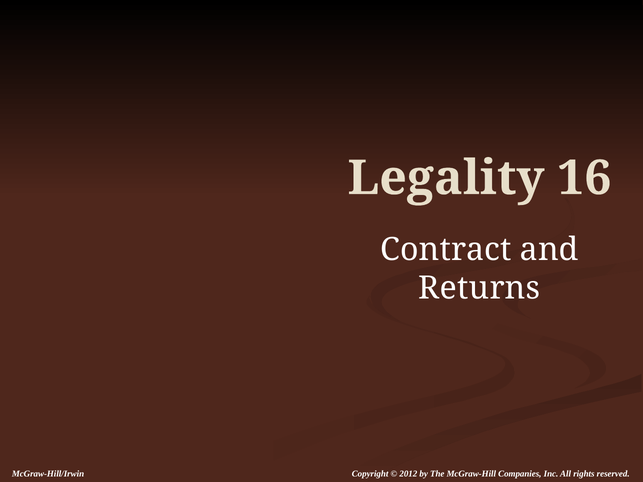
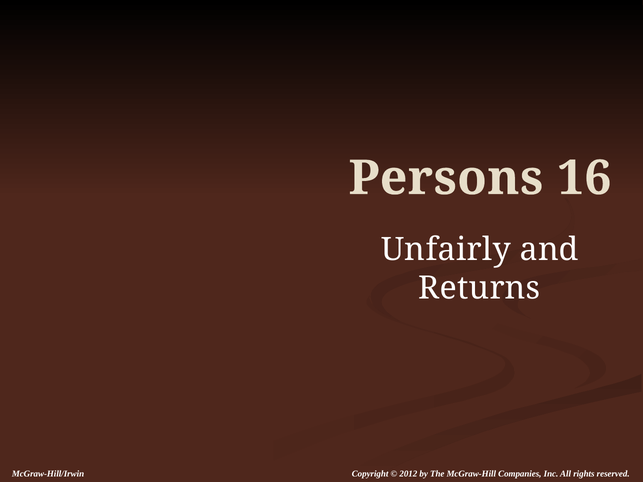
Legality: Legality -> Persons
Contract: Contract -> Unfairly
